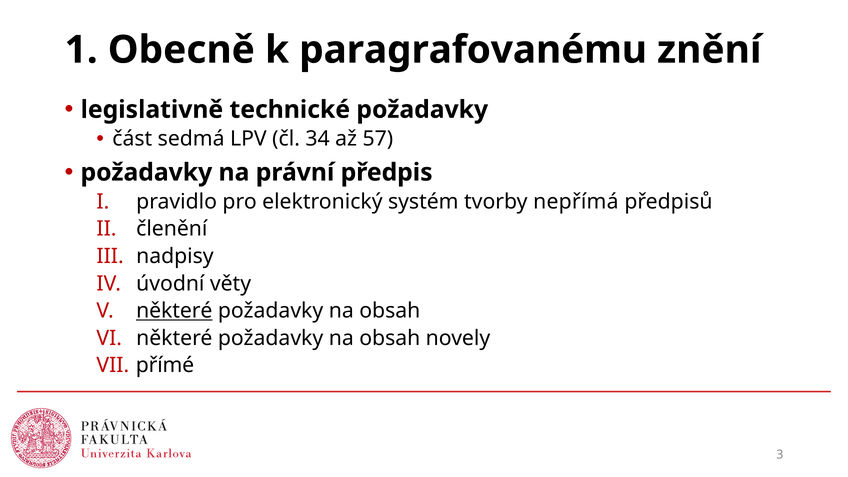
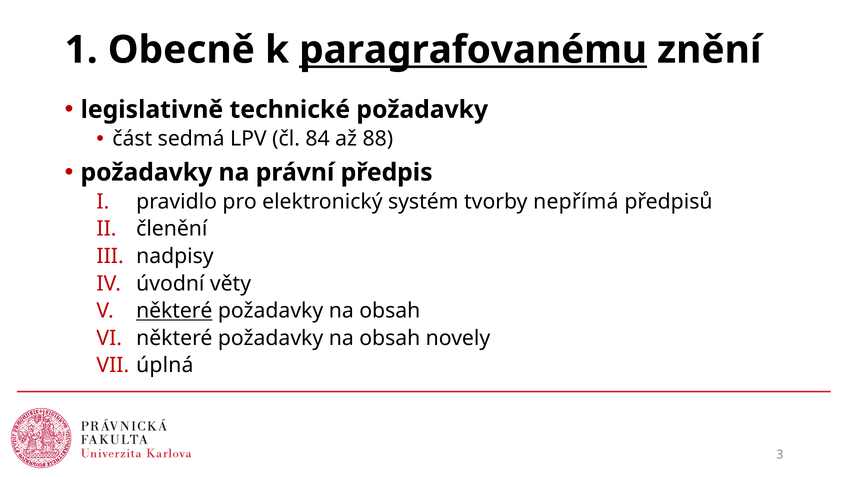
paragrafovanému underline: none -> present
34: 34 -> 84
57: 57 -> 88
přímé: přímé -> úplná
